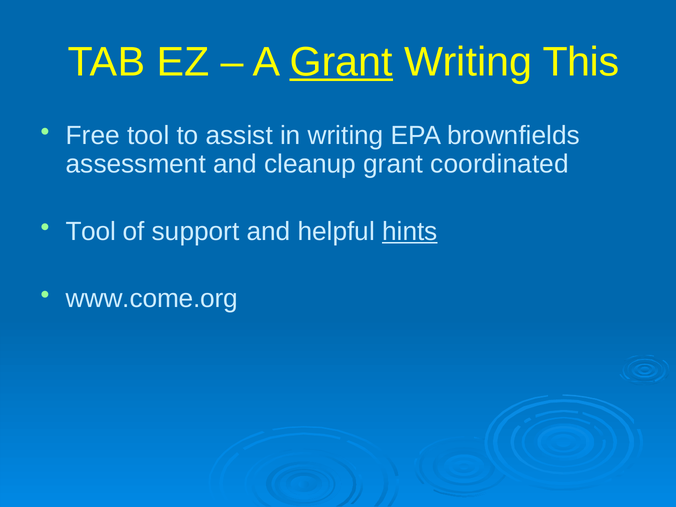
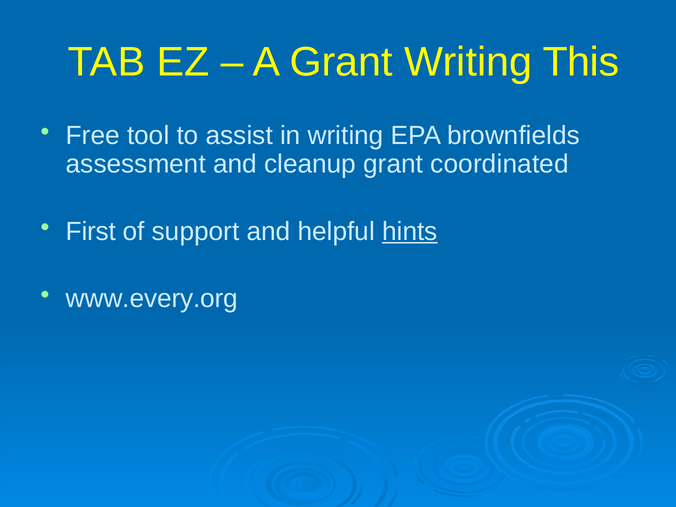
Grant at (341, 62) underline: present -> none
Tool at (91, 231): Tool -> First
www.come.org: www.come.org -> www.every.org
